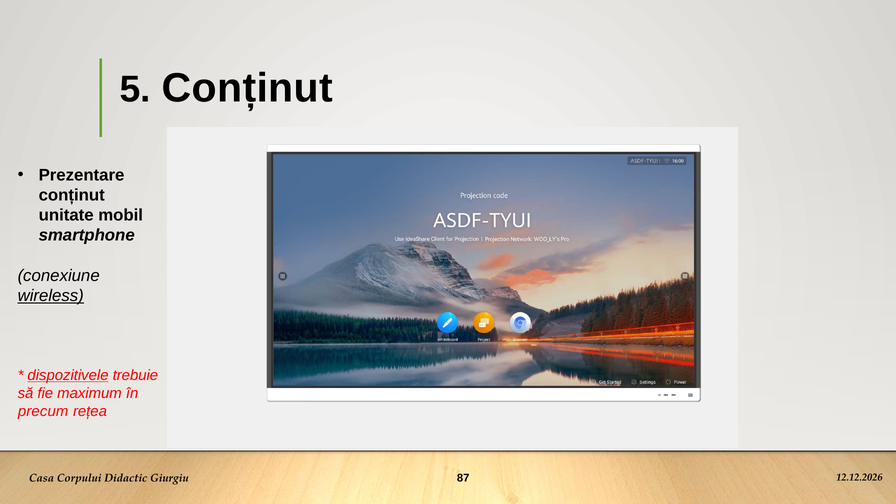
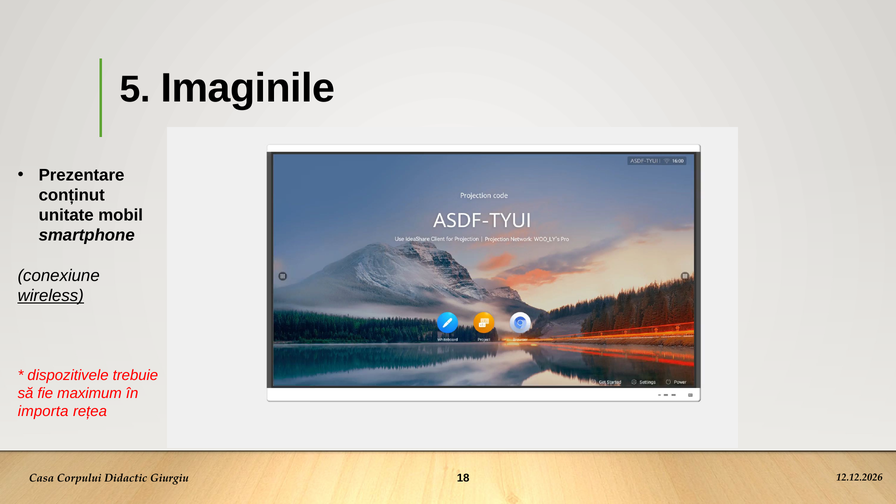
5 Conținut: Conținut -> Imaginile
dispozitivele underline: present -> none
precum: precum -> importa
87: 87 -> 18
